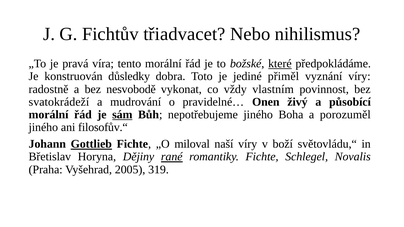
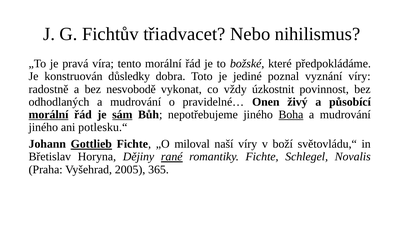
které underline: present -> none
přiměl: přiměl -> poznal
vlastním: vlastním -> úzkostnit
svatokrádeží: svatokrádeží -> odhodlaných
morální at (49, 115) underline: none -> present
Boha underline: none -> present
porozuměl at (345, 115): porozuměl -> mudrování
filosofův.“: filosofův.“ -> potlesku.“
319: 319 -> 365
